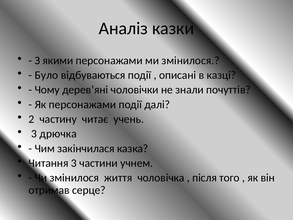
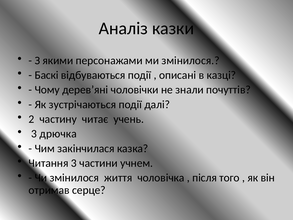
Було: Було -> Баскі
Як персонажами: персонажами -> зустрічаються
